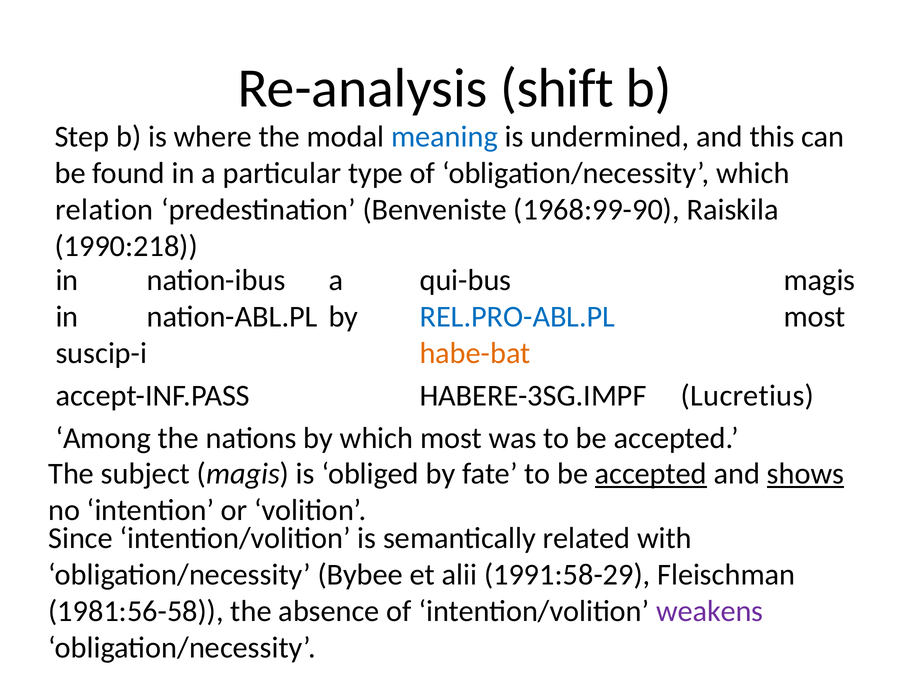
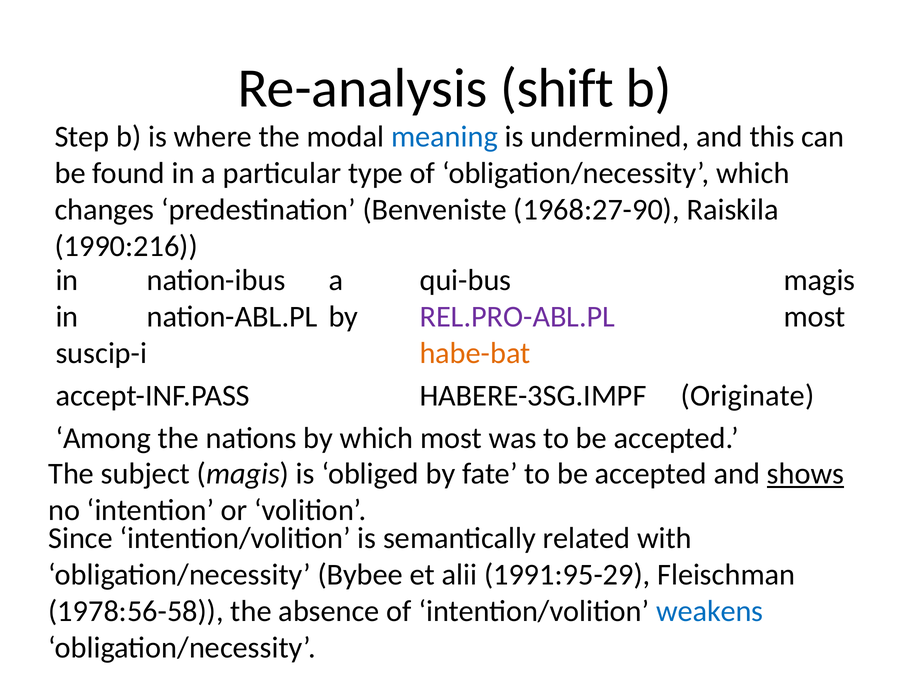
relation: relation -> changes
1968:99-90: 1968:99-90 -> 1968:27-90
1990:218: 1990:218 -> 1990:216
REL.PRO-ABL.PL colour: blue -> purple
Lucretius: Lucretius -> Originate
accepted at (651, 474) underline: present -> none
1991:58-29: 1991:58-29 -> 1991:95-29
1981:56-58: 1981:56-58 -> 1978:56-58
weakens colour: purple -> blue
